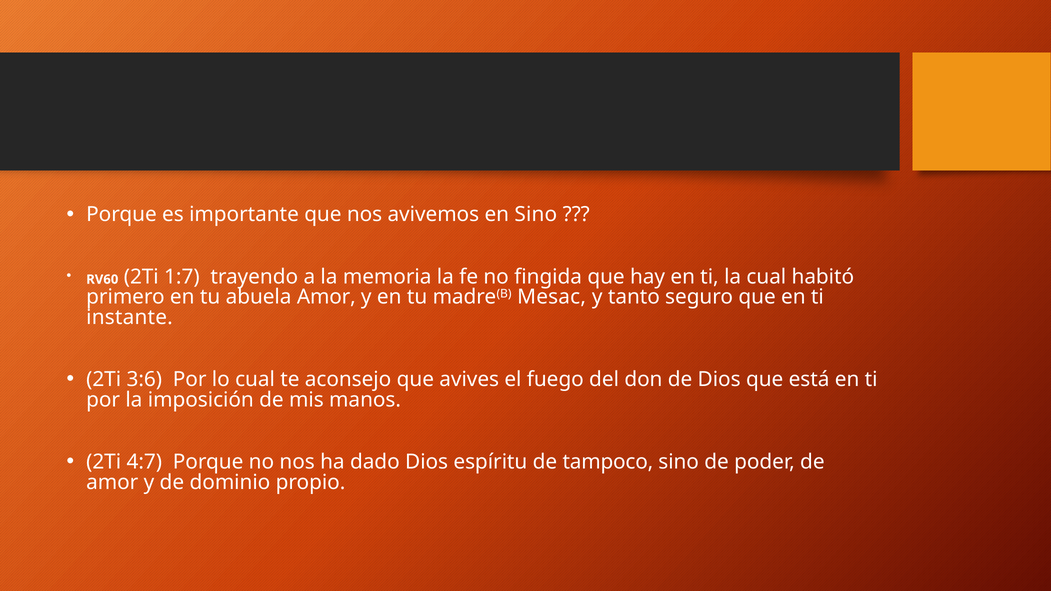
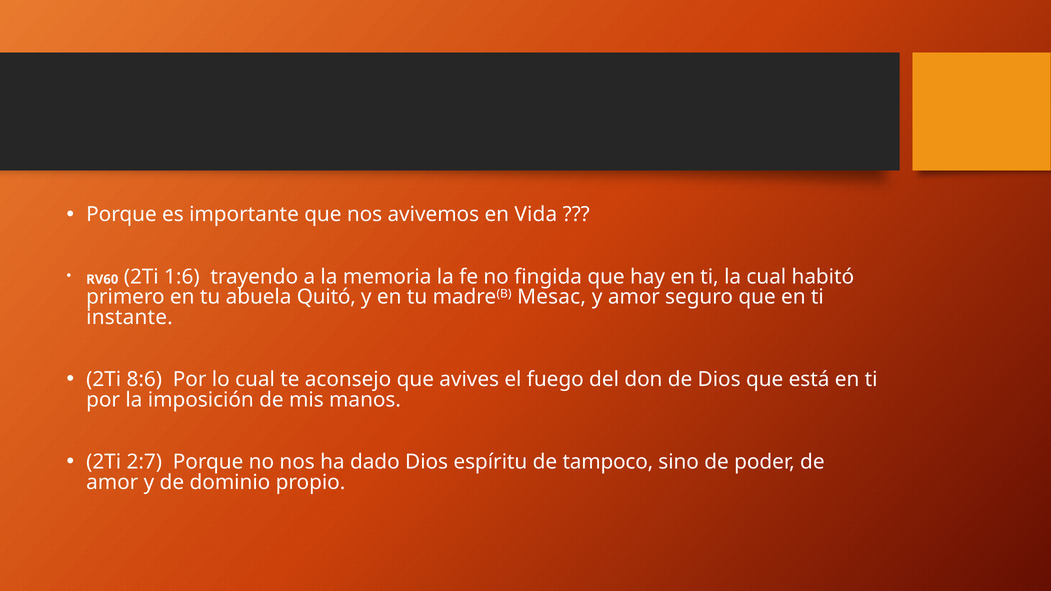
en Sino: Sino -> Vida
1:7: 1:7 -> 1:6
abuela Amor: Amor -> Quitó
y tanto: tanto -> amor
3:6: 3:6 -> 8:6
4:7: 4:7 -> 2:7
